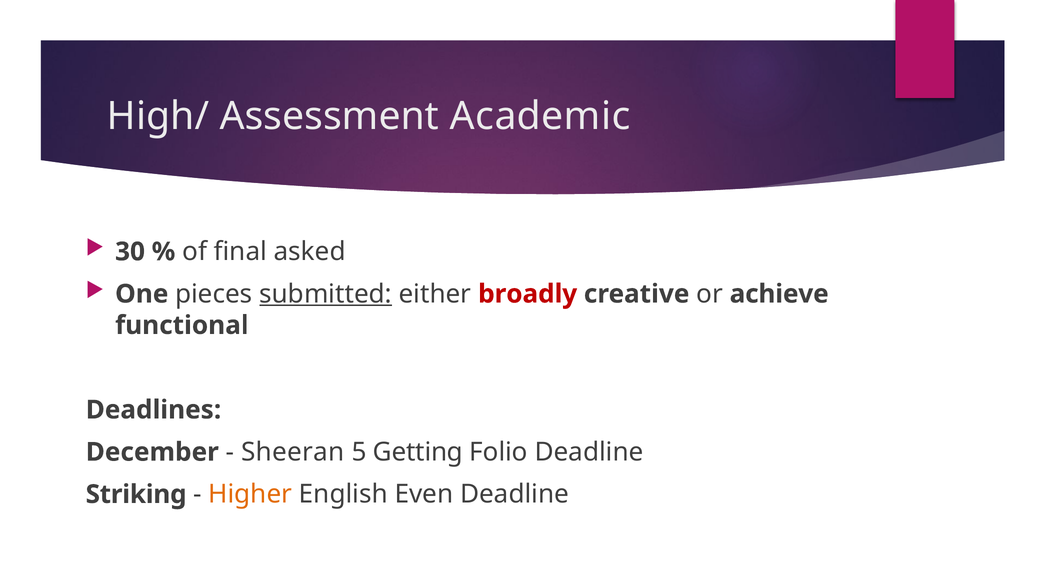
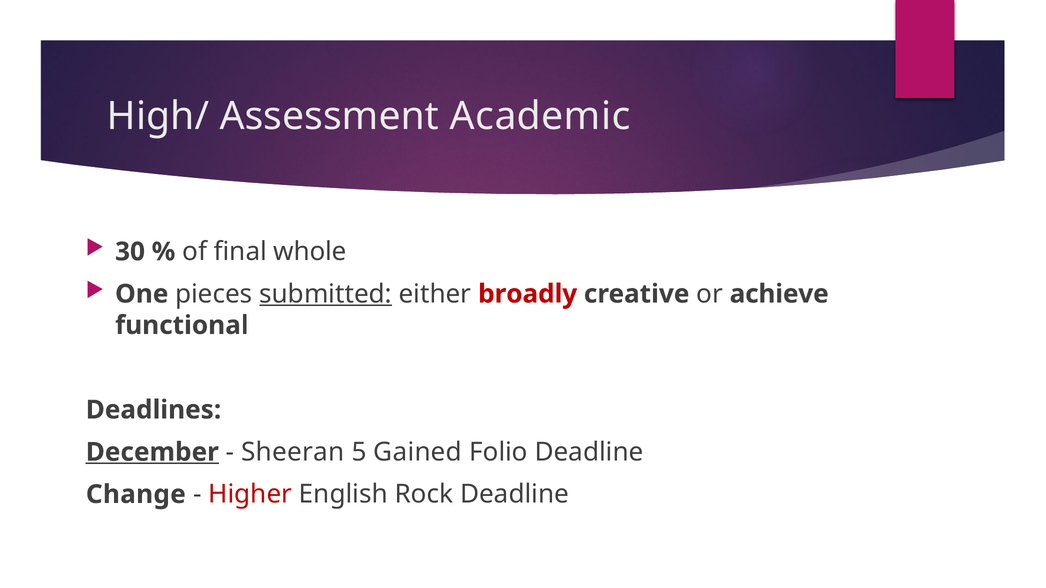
asked: asked -> whole
December underline: none -> present
Getting: Getting -> Gained
Striking: Striking -> Change
Higher colour: orange -> red
Even: Even -> Rock
